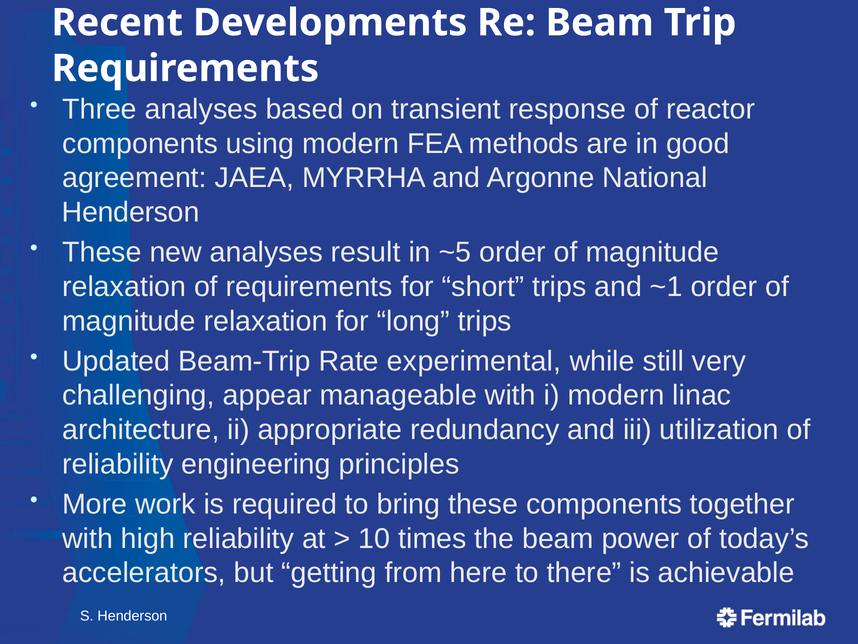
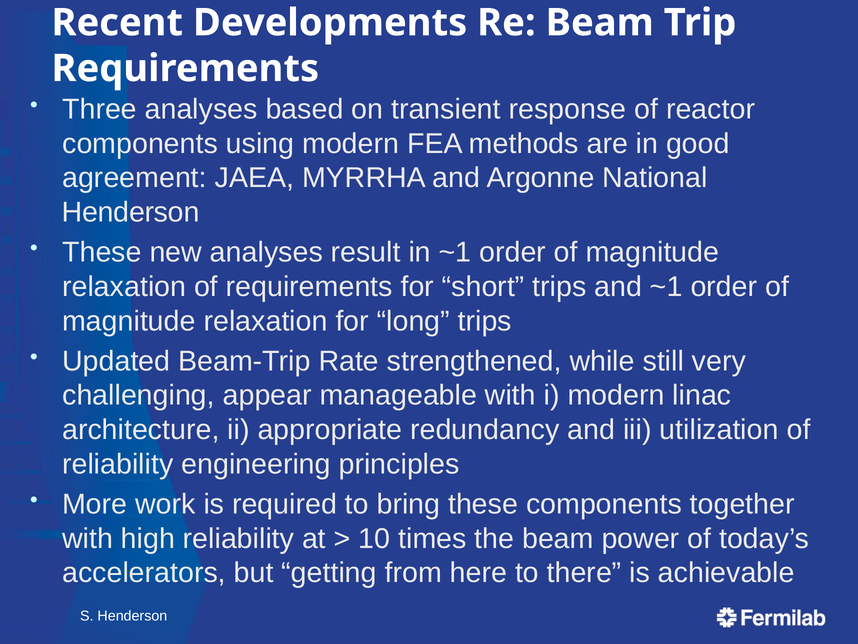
in ~5: ~5 -> ~1
experimental: experimental -> strengthened
